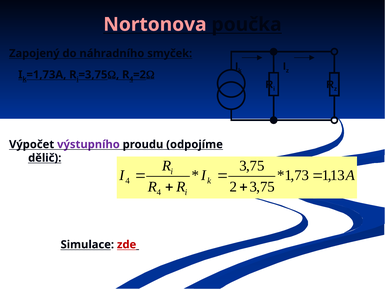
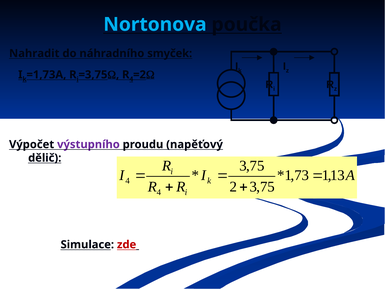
Nortonova colour: pink -> light blue
Zapojený: Zapojený -> Nahradit
odpojíme: odpojíme -> napěťový
